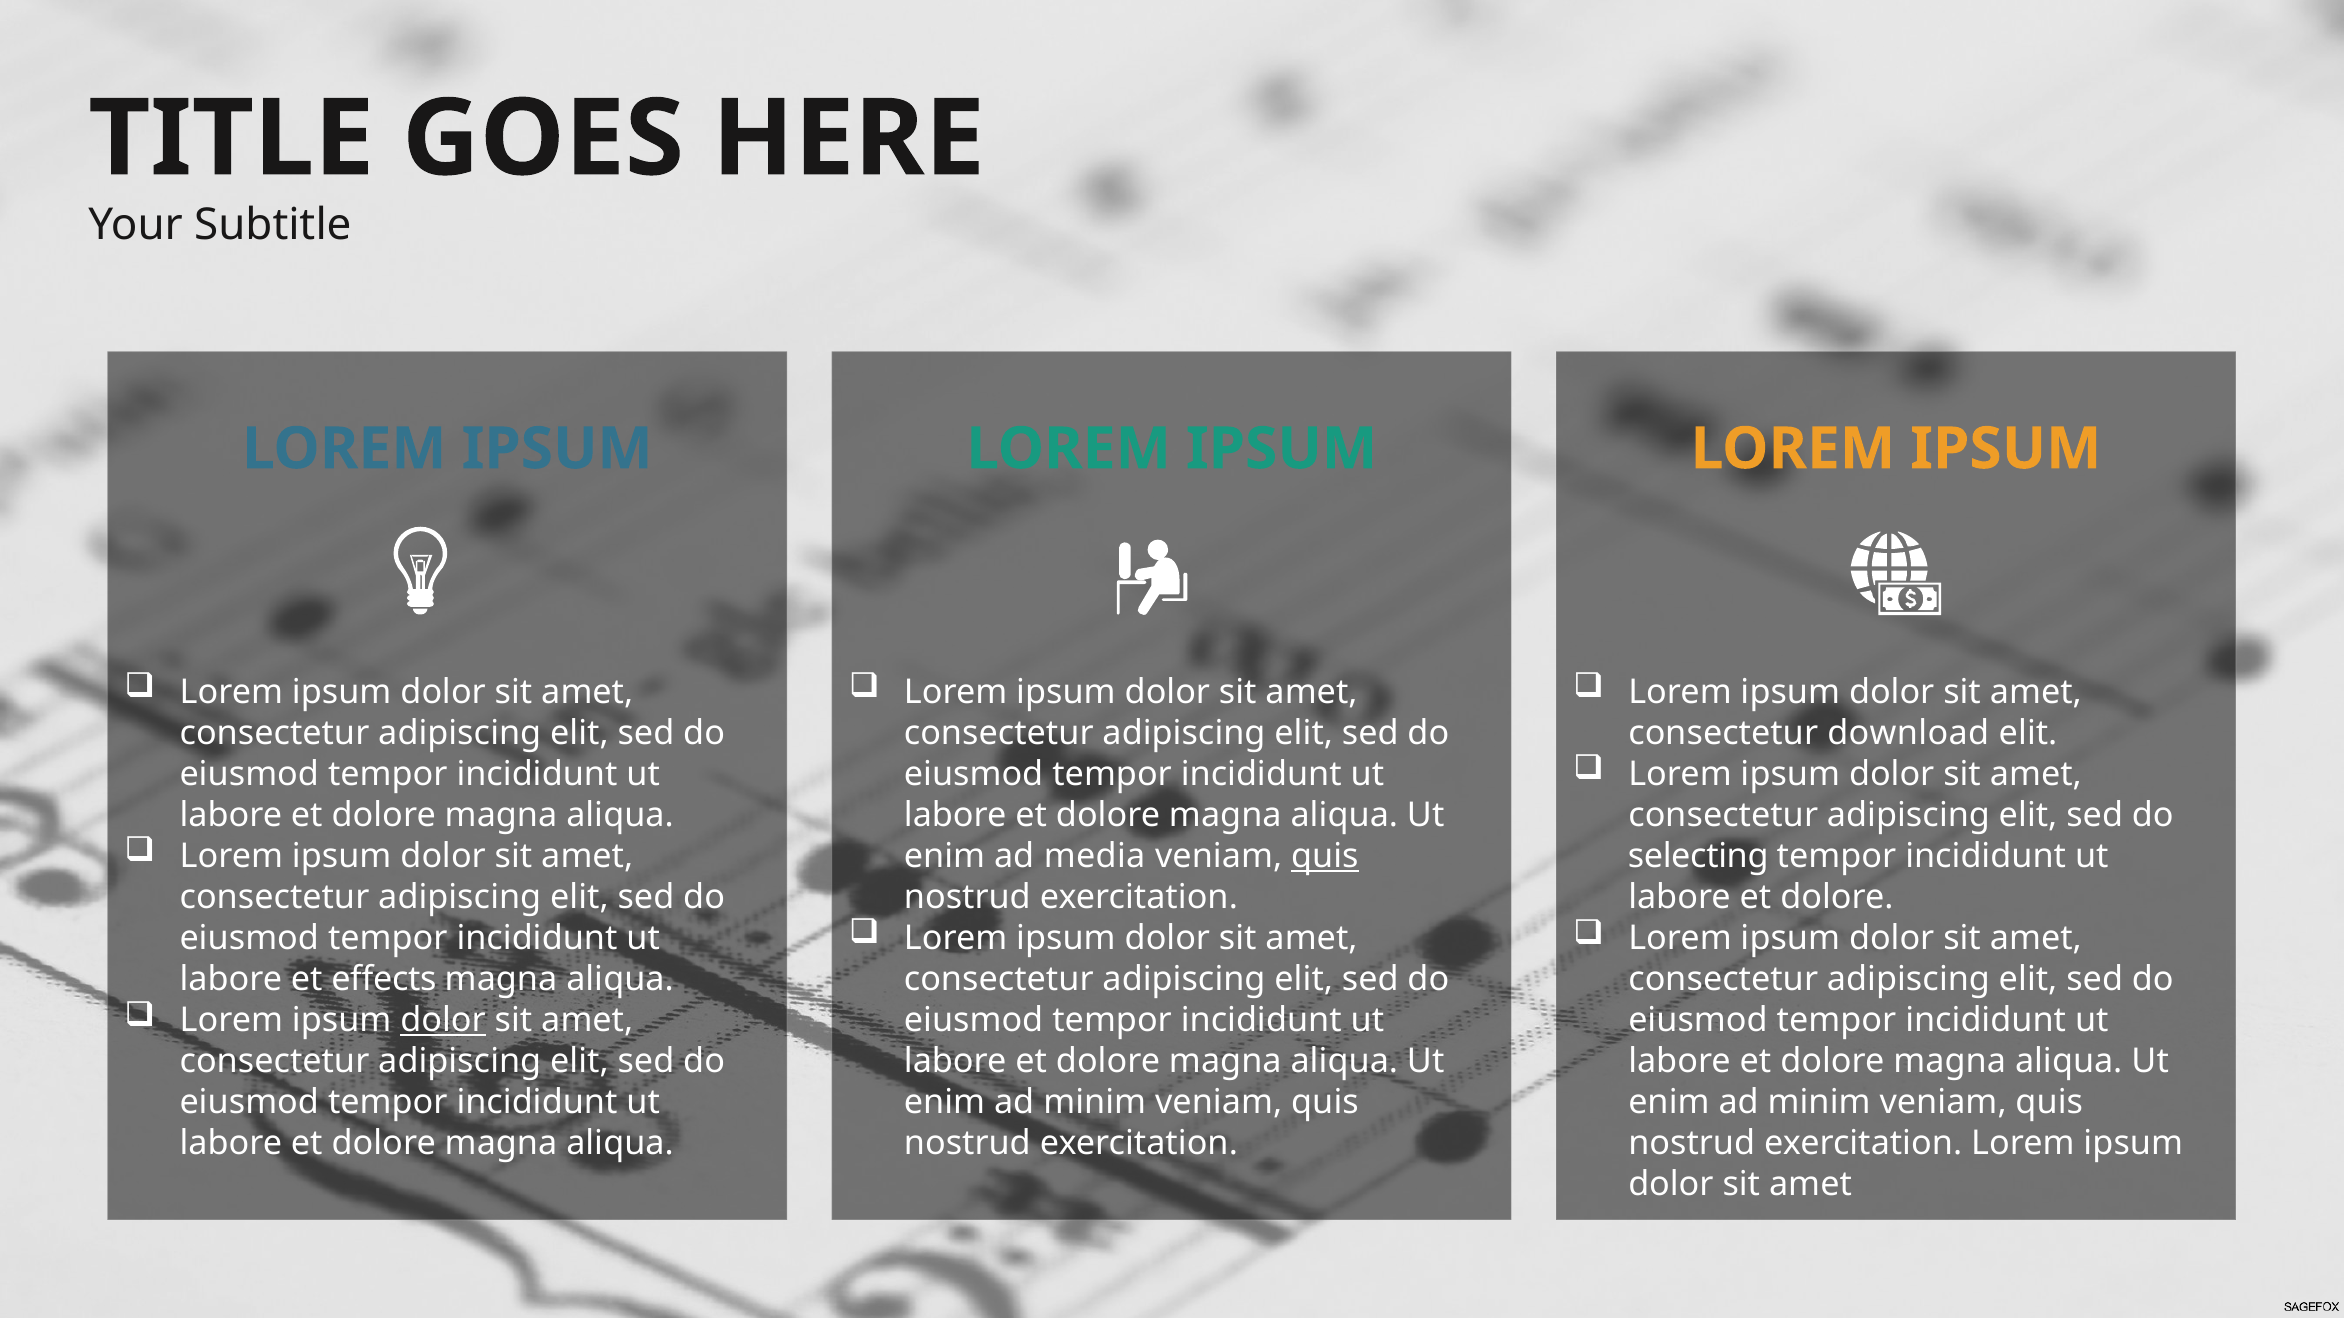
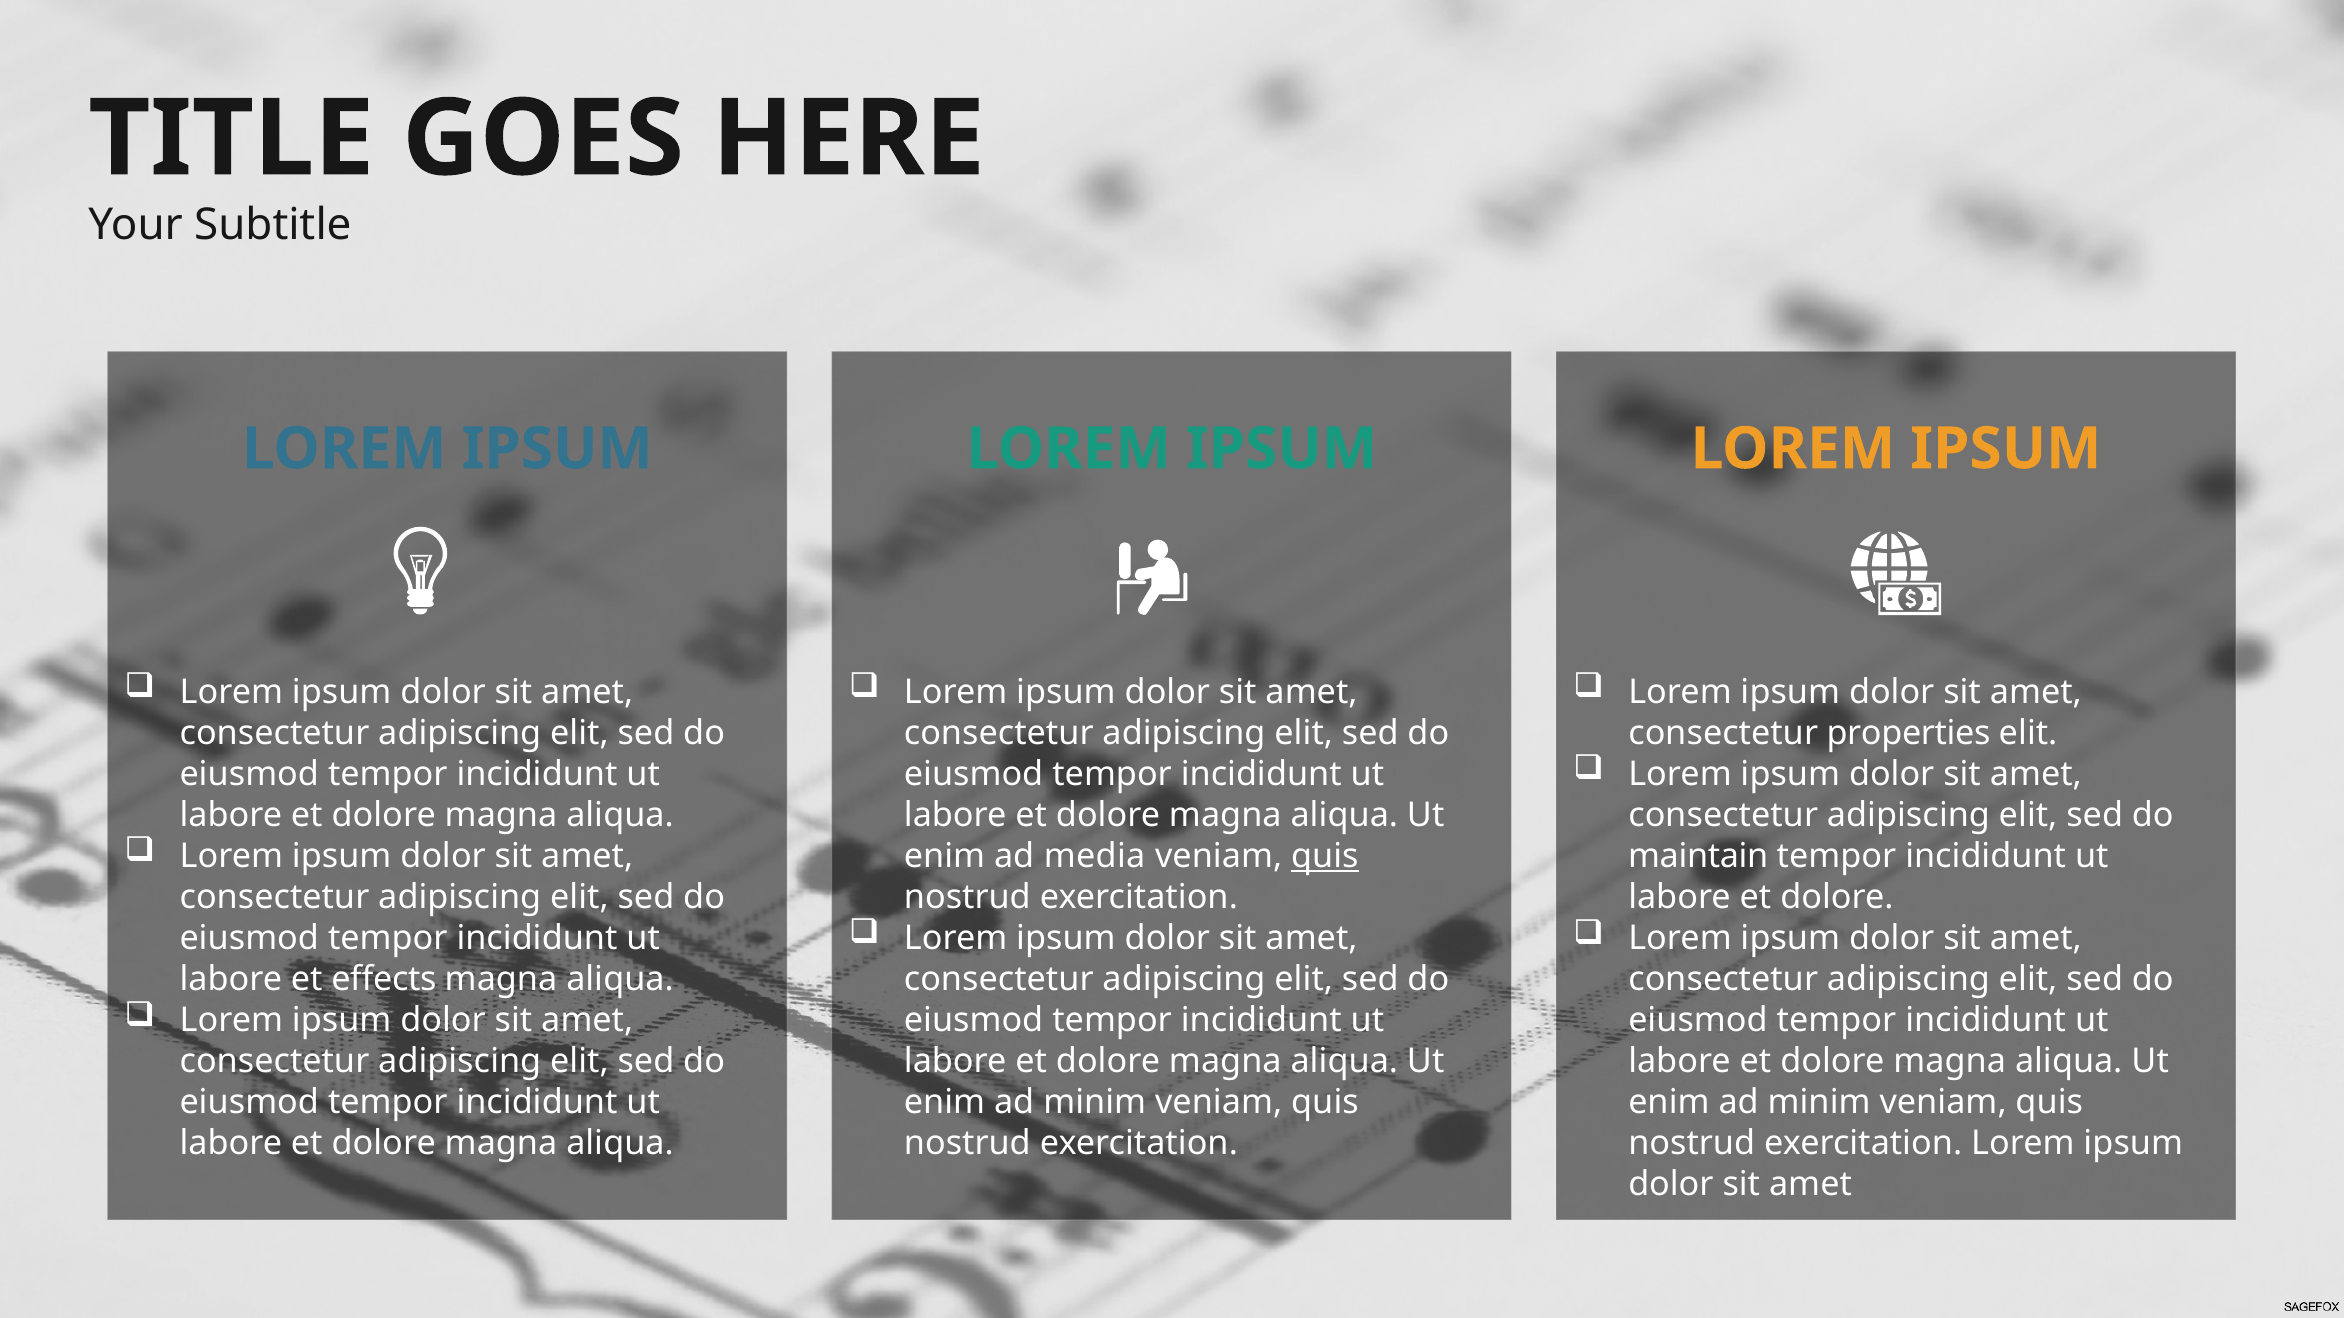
download: download -> properties
selecting: selecting -> maintain
dolor at (443, 1021) underline: present -> none
